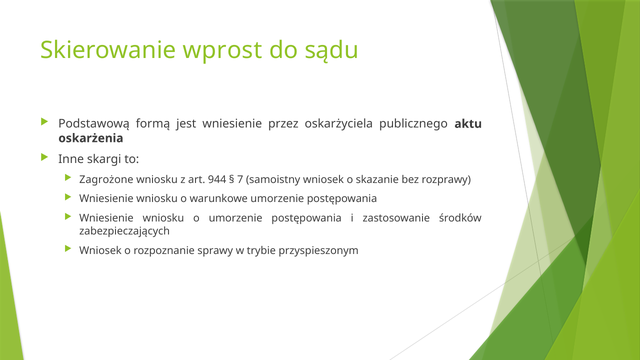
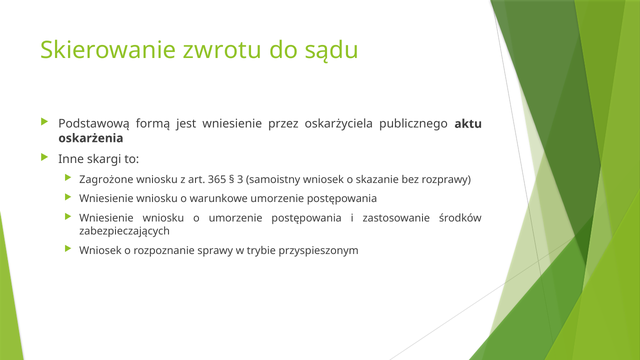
wprost: wprost -> zwrotu
944: 944 -> 365
7: 7 -> 3
